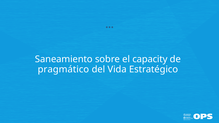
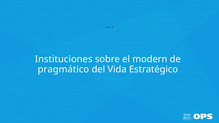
Saneamiento: Saneamiento -> Instituciones
capacity: capacity -> modern
